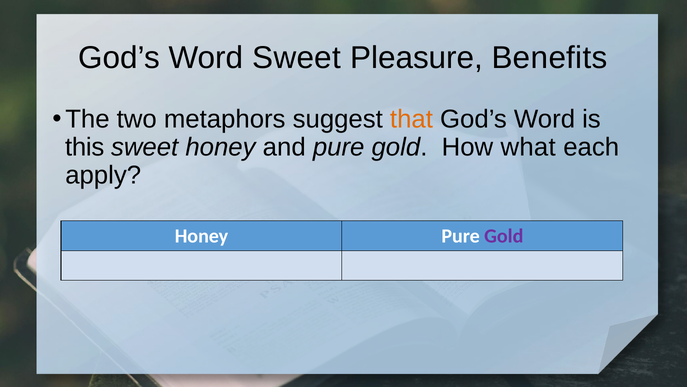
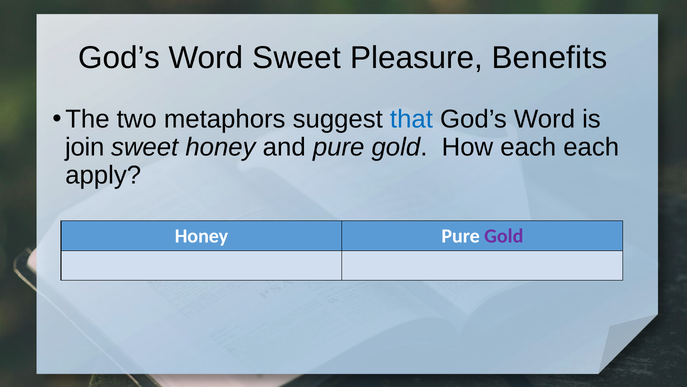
that colour: orange -> blue
this: this -> join
How what: what -> each
